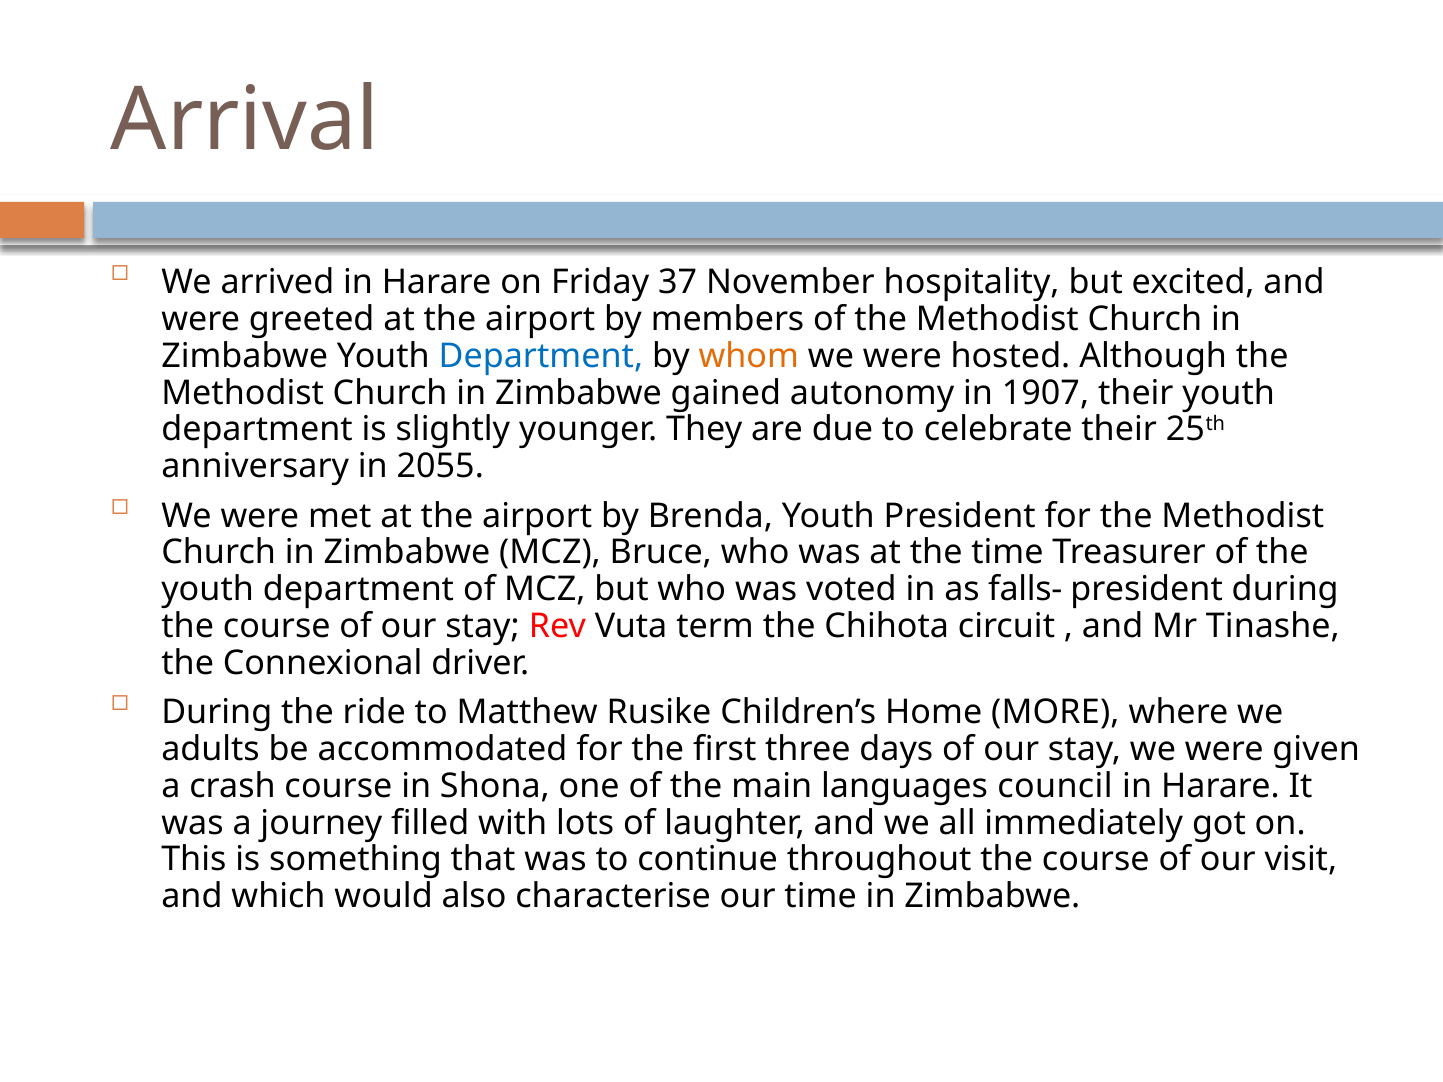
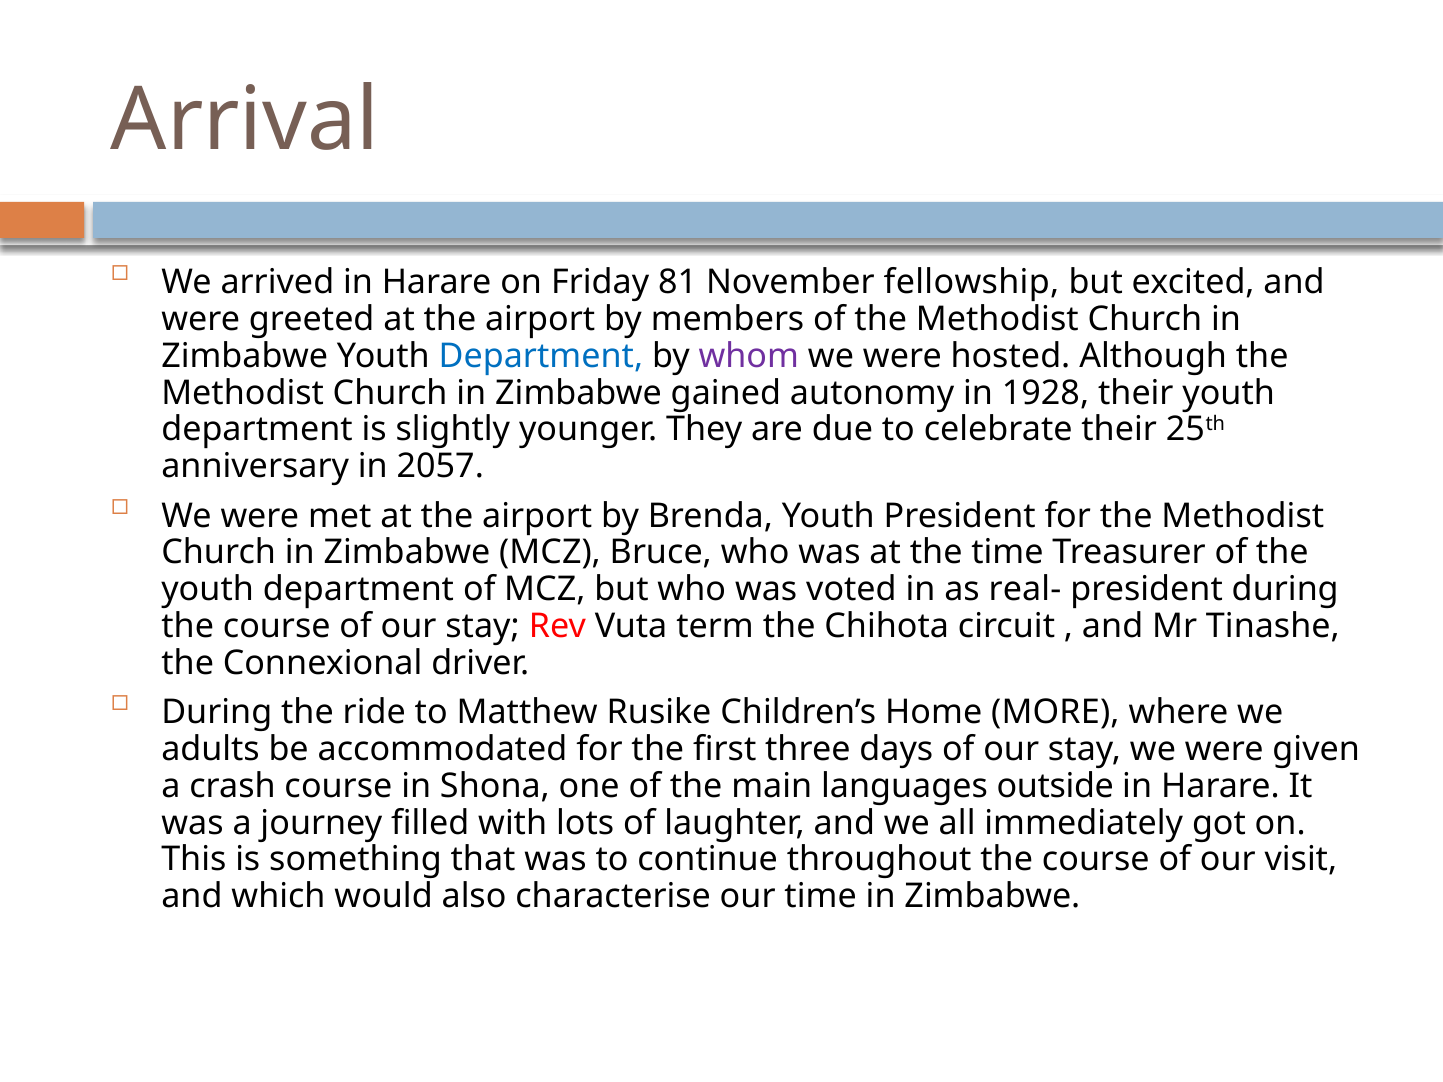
37: 37 -> 81
hospitality: hospitality -> fellowship
whom colour: orange -> purple
1907: 1907 -> 1928
2055: 2055 -> 2057
falls-: falls- -> real-
council: council -> outside
